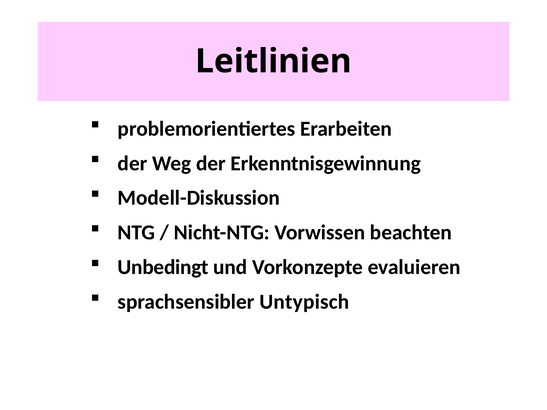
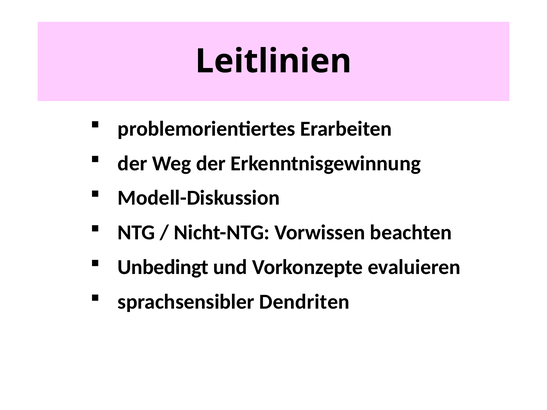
Untypisch: Untypisch -> Dendriten
